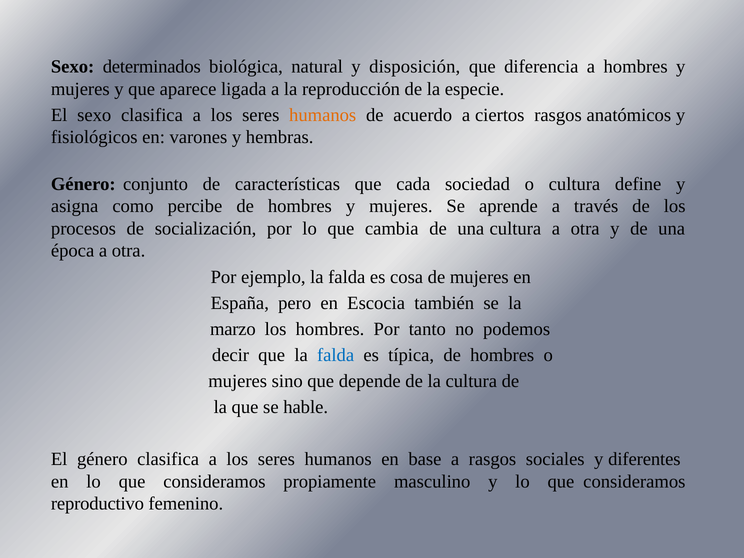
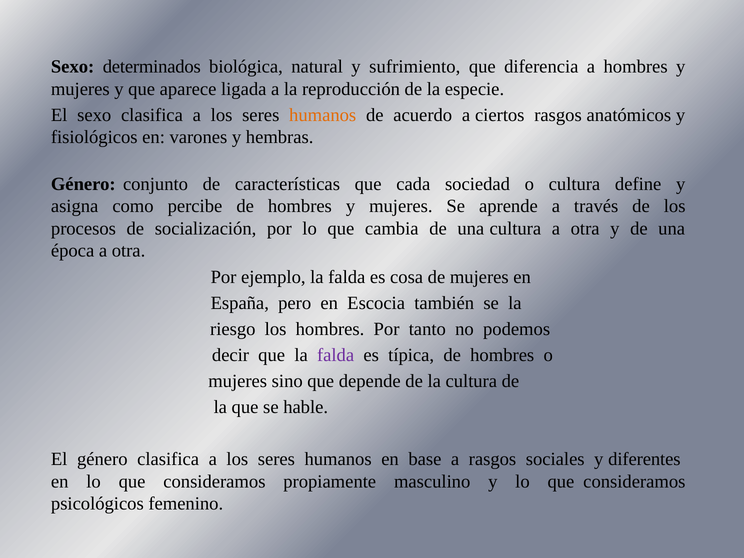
disposición: disposición -> sufrimiento
marzo: marzo -> riesgo
falda at (336, 355) colour: blue -> purple
reproductivo: reproductivo -> psicológicos
